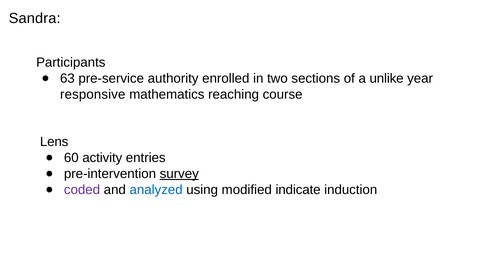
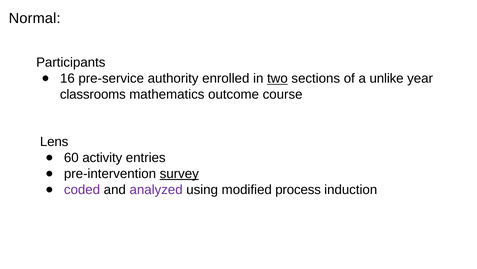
Sandra: Sandra -> Normal
63: 63 -> 16
two underline: none -> present
responsive: responsive -> classrooms
reaching: reaching -> outcome
analyzed colour: blue -> purple
indicate: indicate -> process
